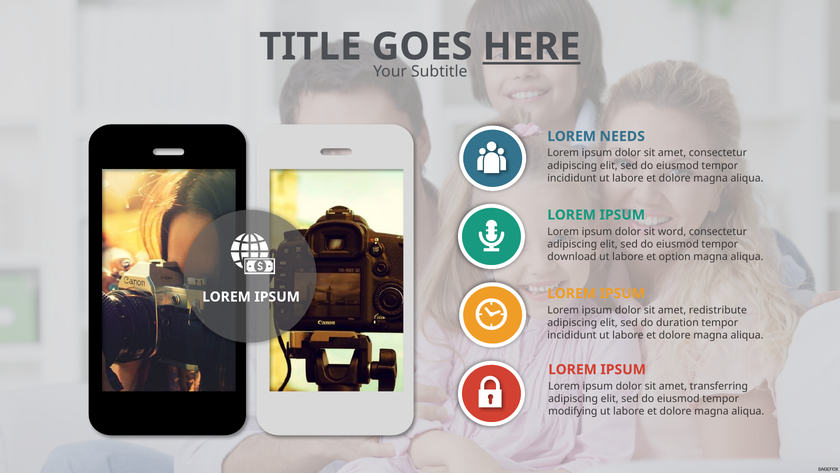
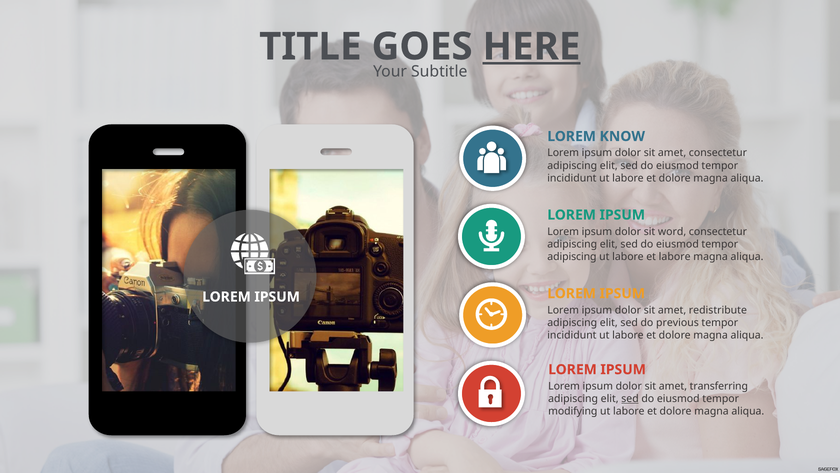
NEEDS: NEEDS -> KNOW
download at (572, 256): download -> adipiscing
et option: option -> labore
duration: duration -> previous
sed at (630, 398) underline: none -> present
